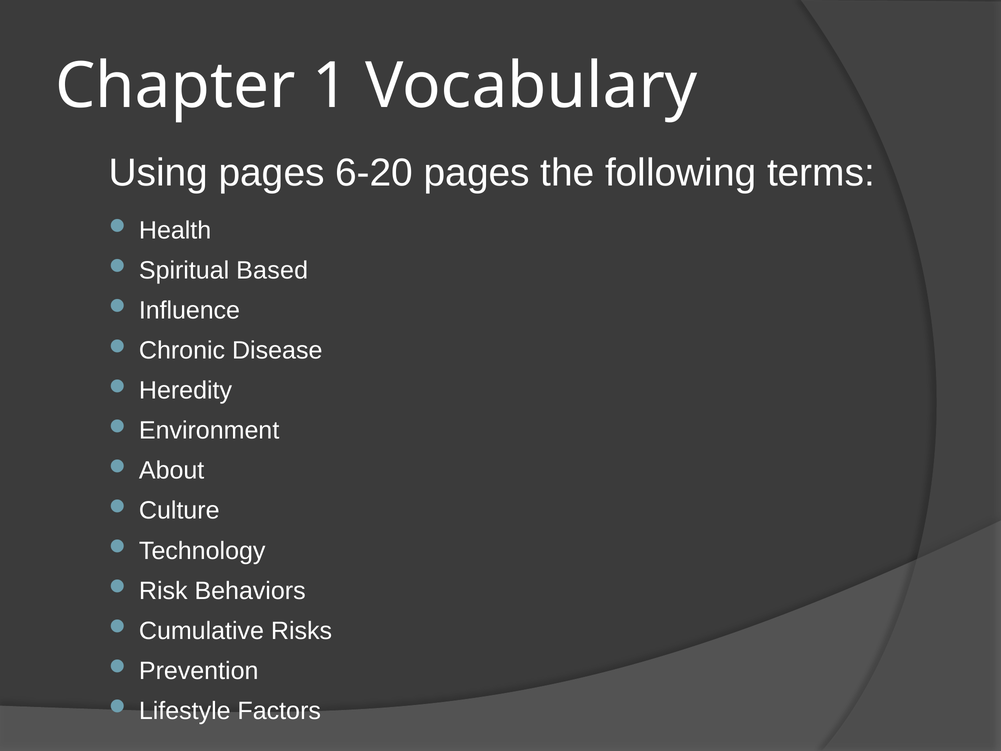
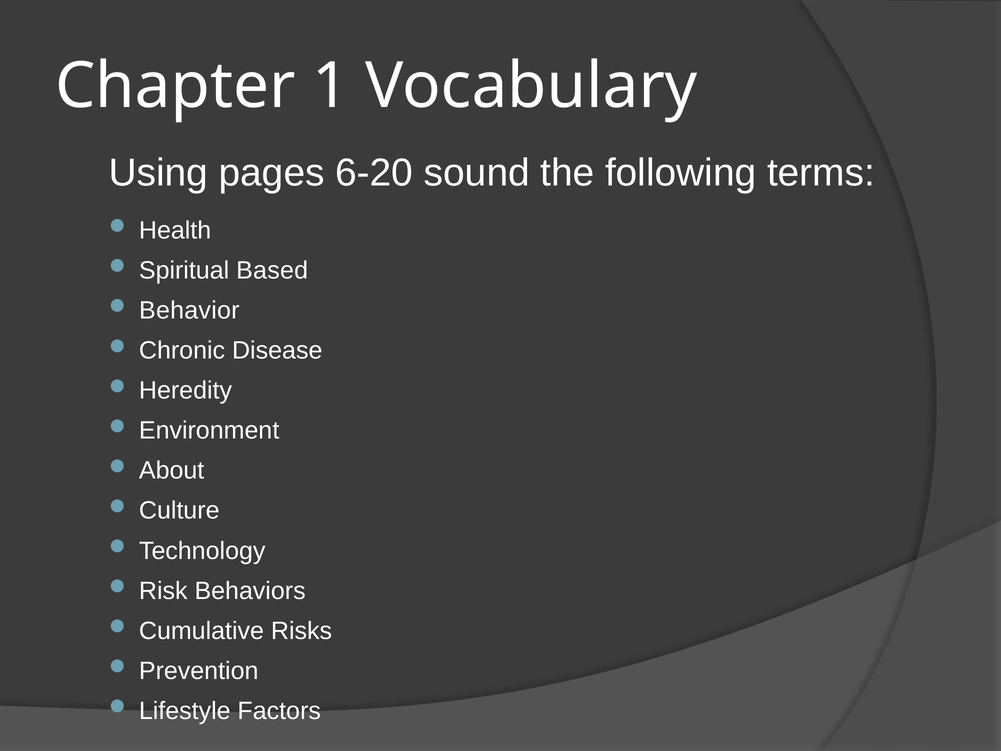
6-20 pages: pages -> sound
Influence: Influence -> Behavior
